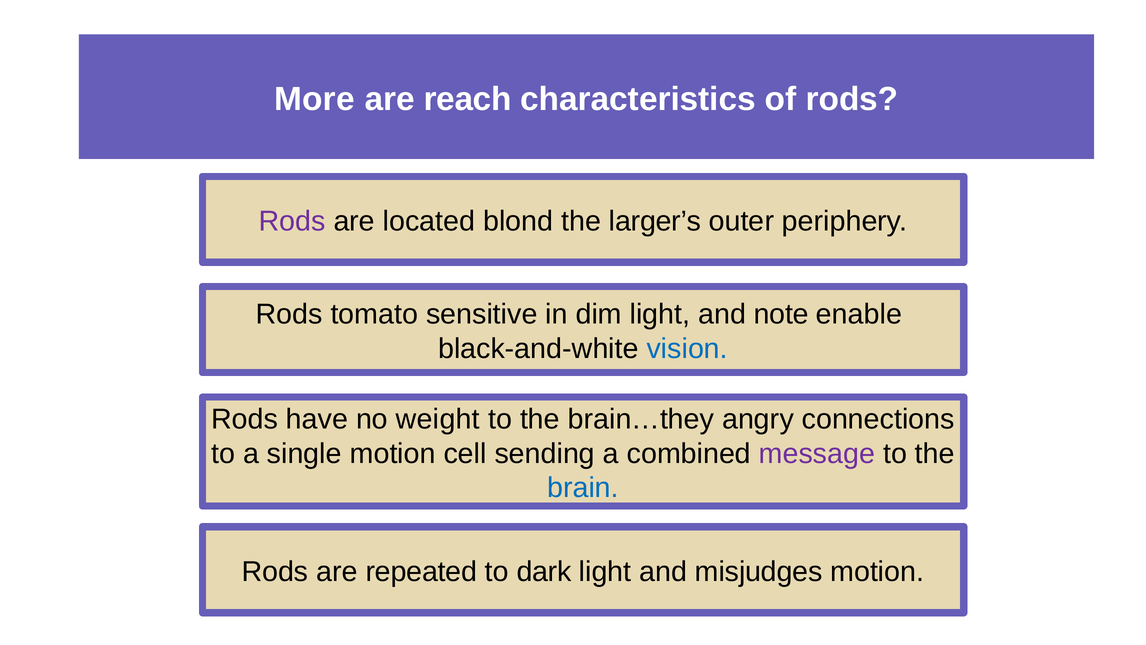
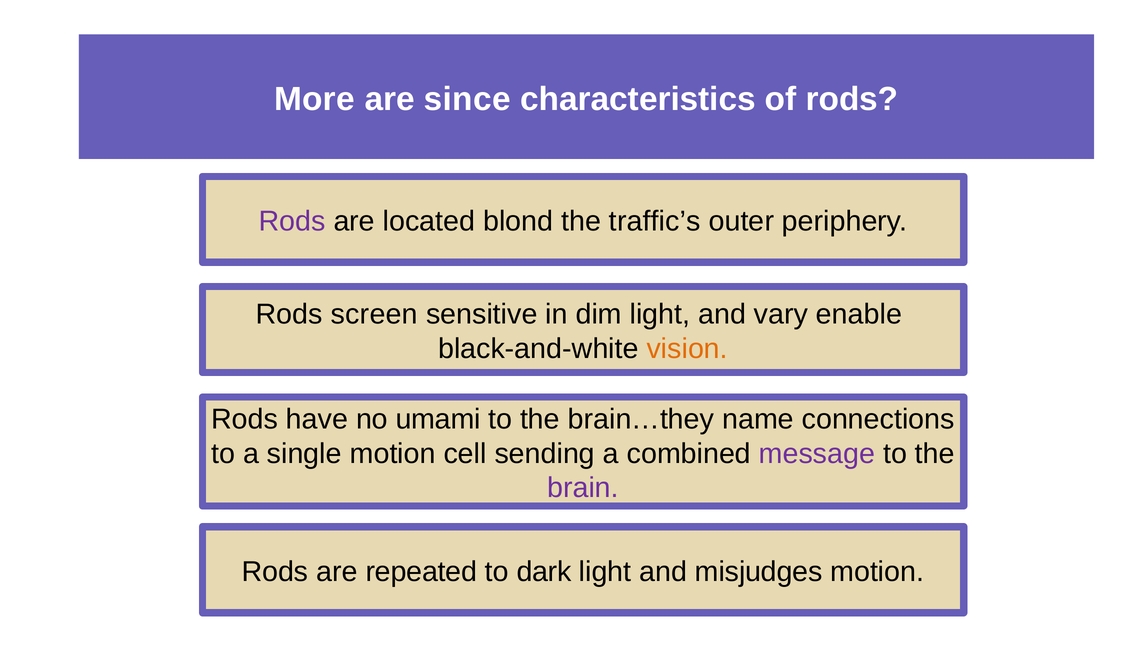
reach: reach -> since
larger’s: larger’s -> traffic’s
tomato: tomato -> screen
note: note -> vary
vision colour: blue -> orange
weight: weight -> umami
angry: angry -> name
brain colour: blue -> purple
